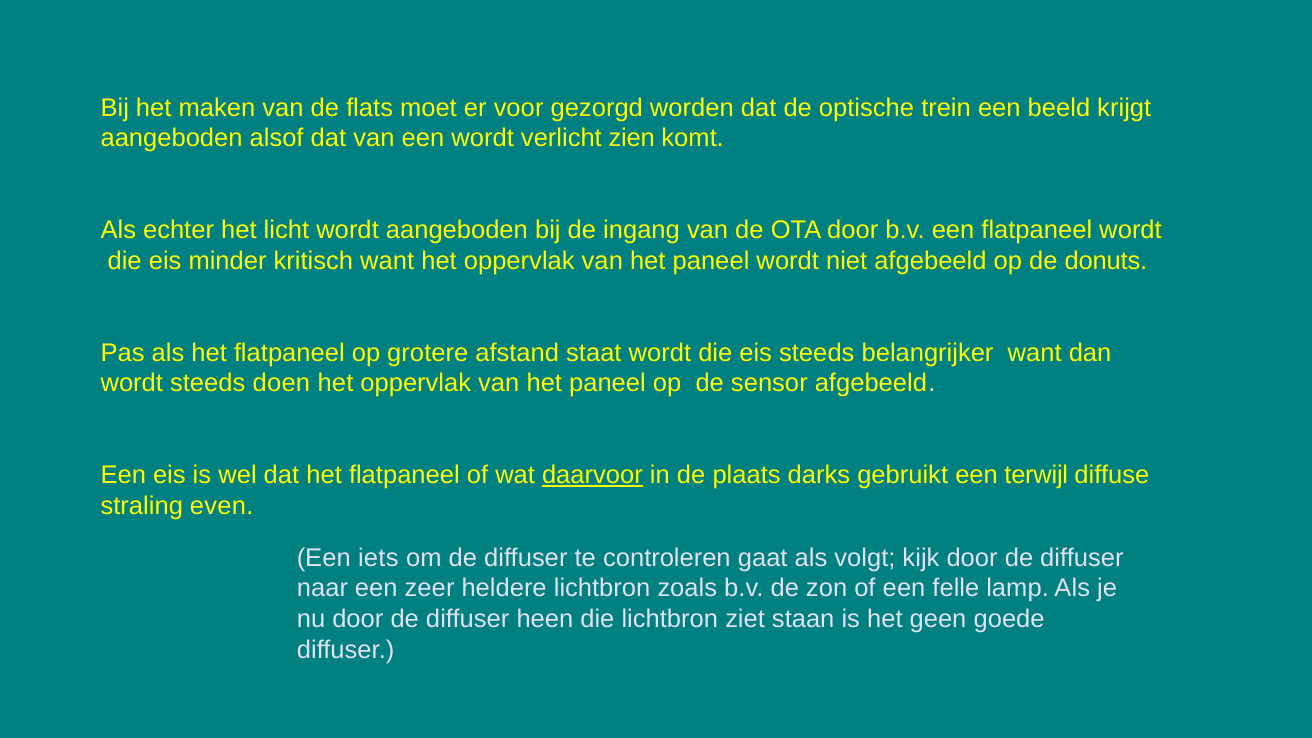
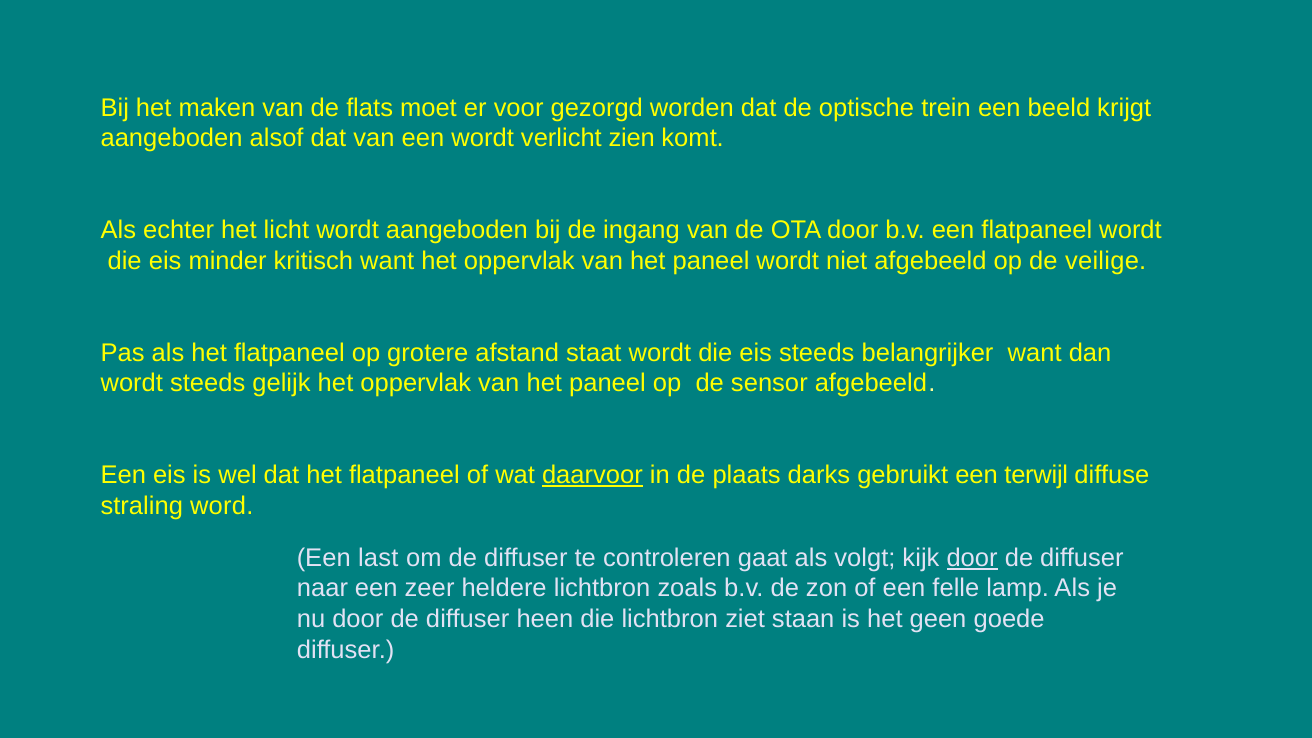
donuts: donuts -> veilige
doen: doen -> gelijk
even: even -> word
iets: iets -> last
door at (972, 558) underline: none -> present
